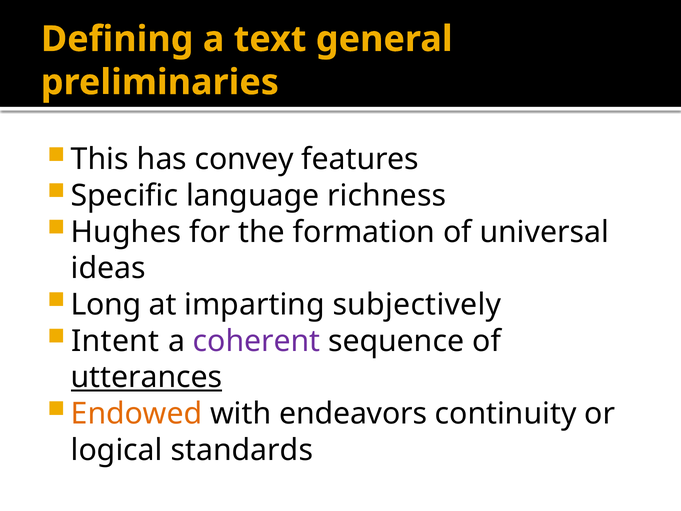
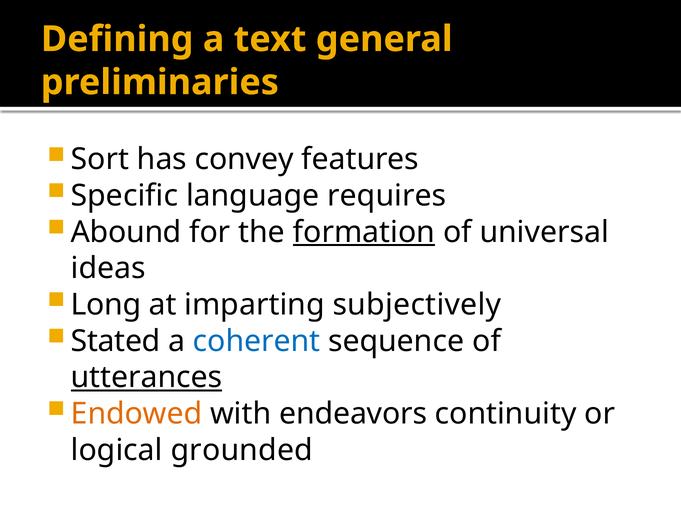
This: This -> Sort
richness: richness -> requires
Hughes: Hughes -> Abound
formation underline: none -> present
Intent: Intent -> Stated
coherent colour: purple -> blue
standards: standards -> grounded
